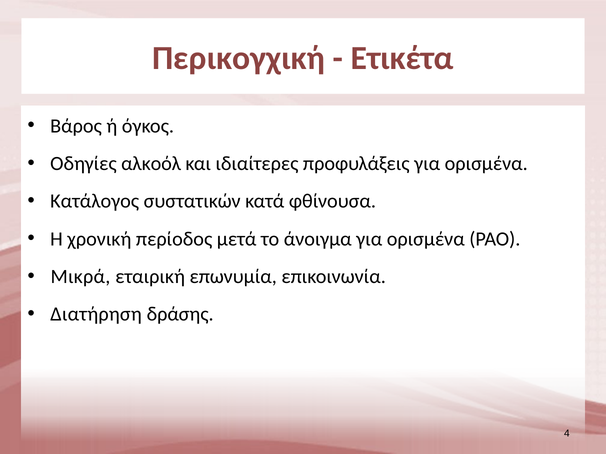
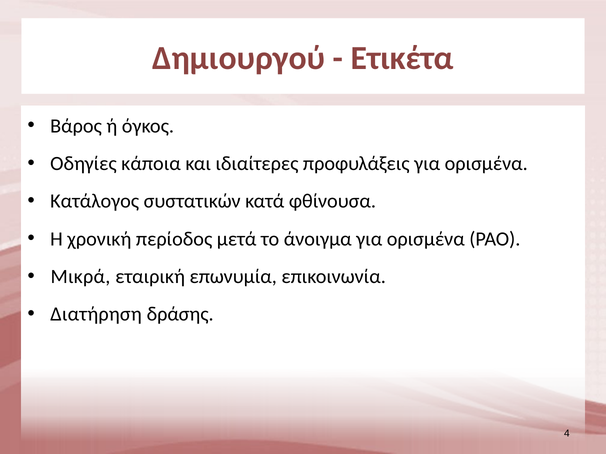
Περικογχική: Περικογχική -> Δημιουργού
αλκοόλ: αλκοόλ -> κάποια
